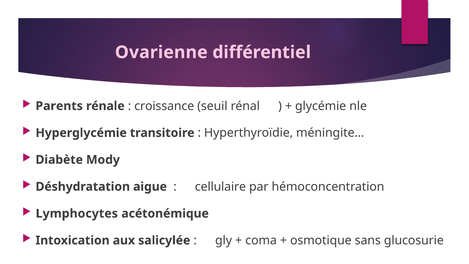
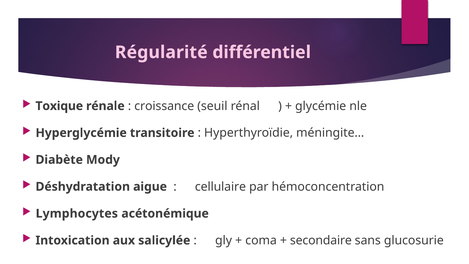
Ovarienne: Ovarienne -> Régularité
Parents: Parents -> Toxique
osmotique: osmotique -> secondaire
